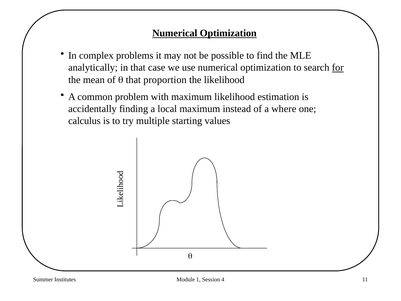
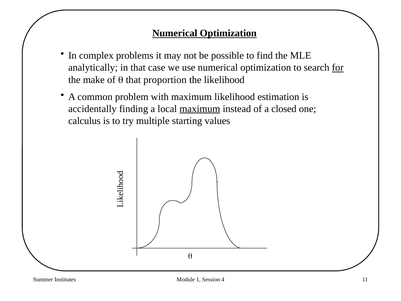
mean: mean -> make
maximum at (200, 109) underline: none -> present
where: where -> closed
